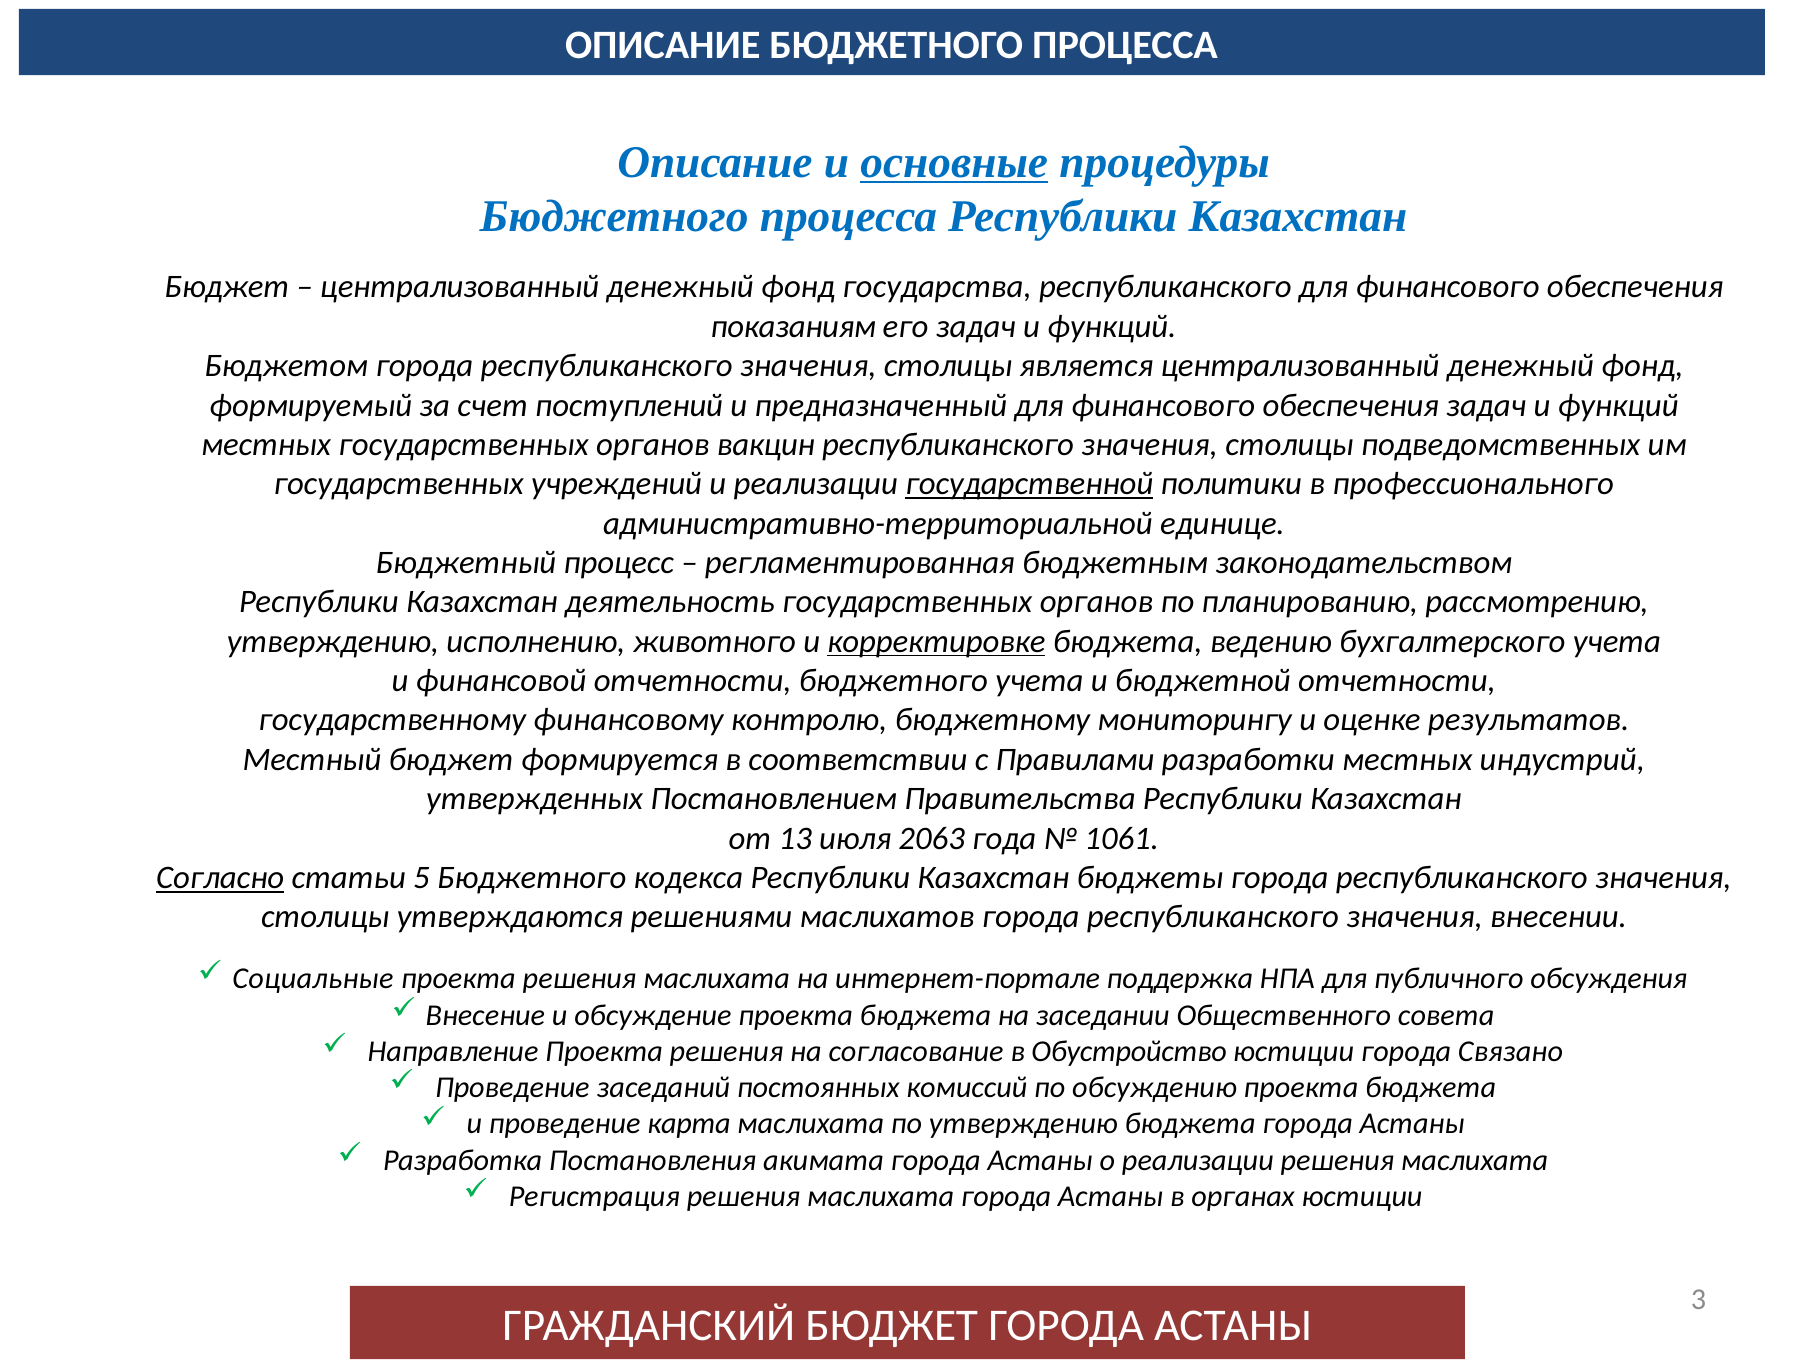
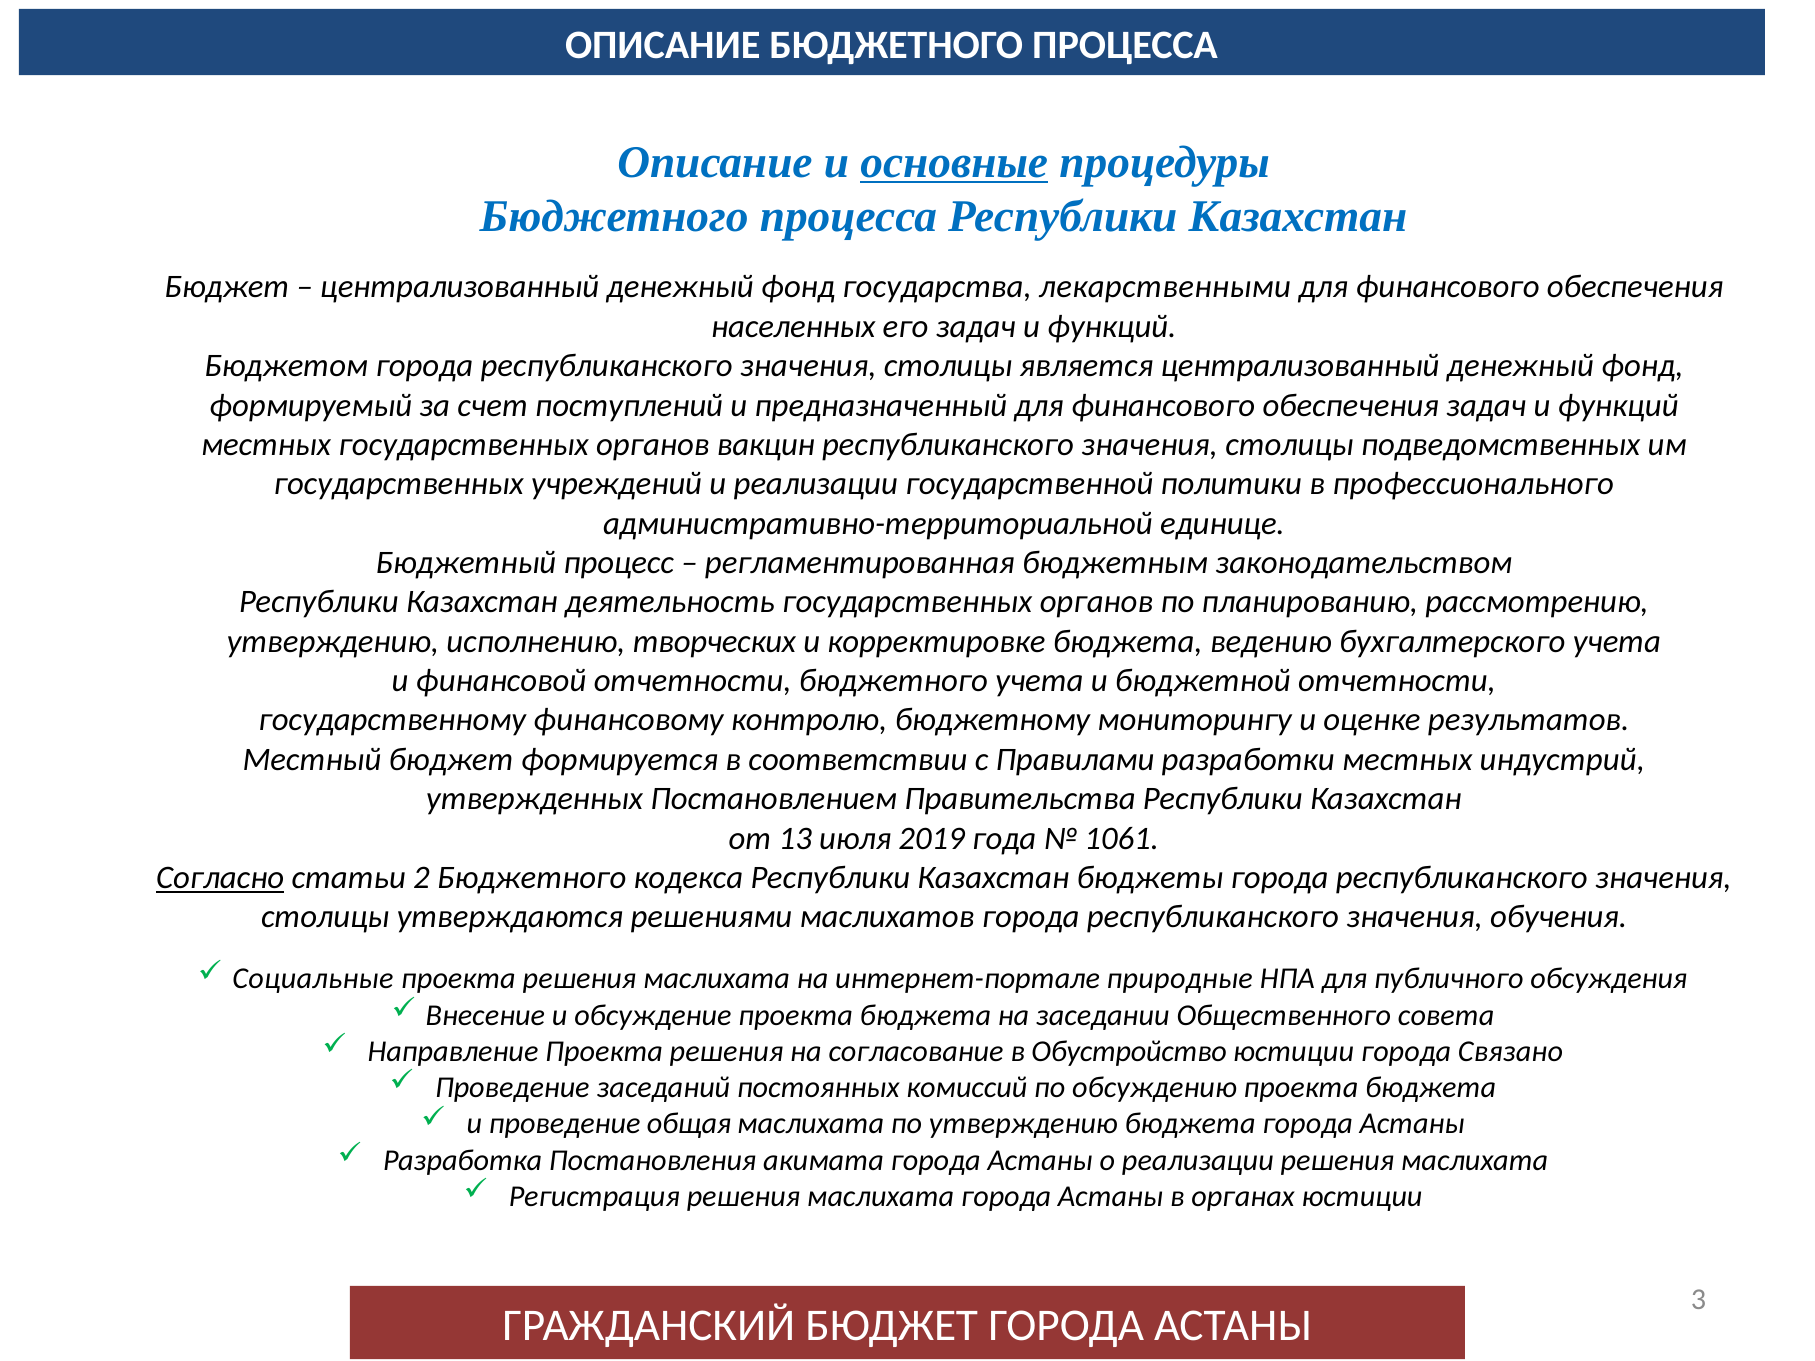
государства республиканского: республиканского -> лекарственными
показаниям: показаниям -> населенных
государственной underline: present -> none
животного: животного -> творческих
корректировке underline: present -> none
2063: 2063 -> 2019
5: 5 -> 2
внесении: внесении -> обучения
поддержка: поддержка -> природные
карта: карта -> общая
